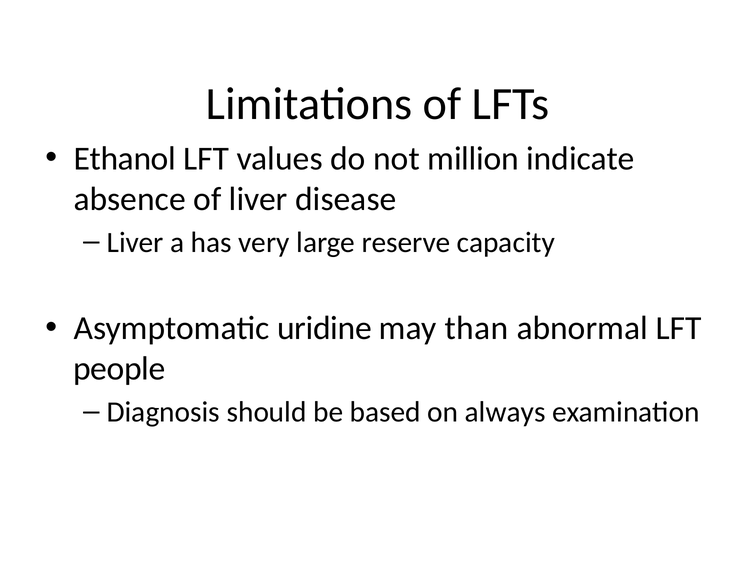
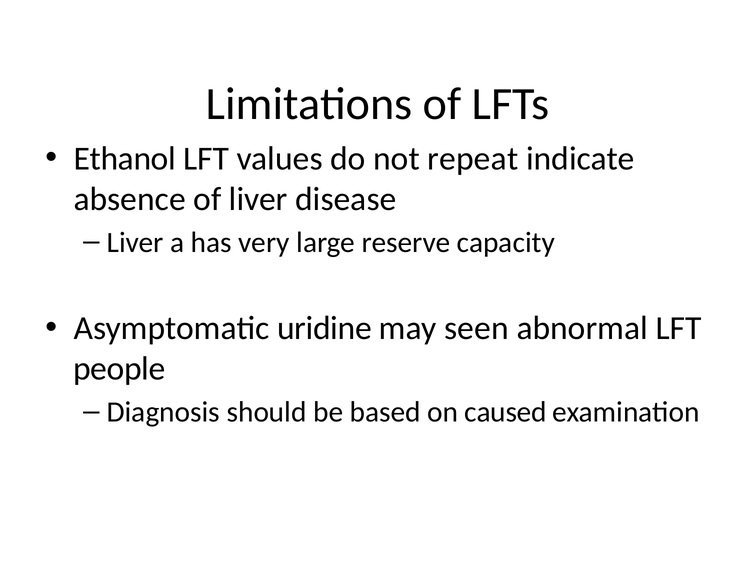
million: million -> repeat
than: than -> seen
always: always -> caused
